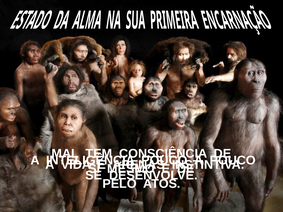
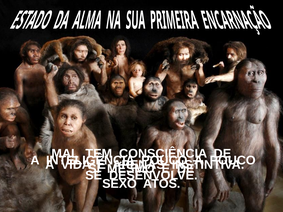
PELO: PELO -> SEXO
